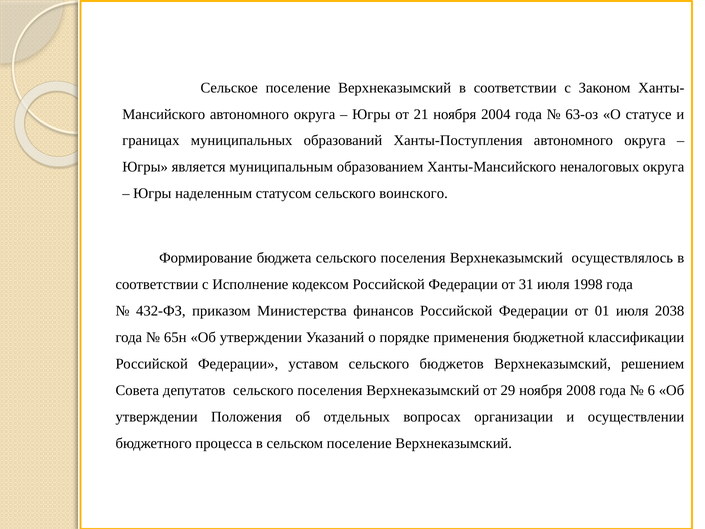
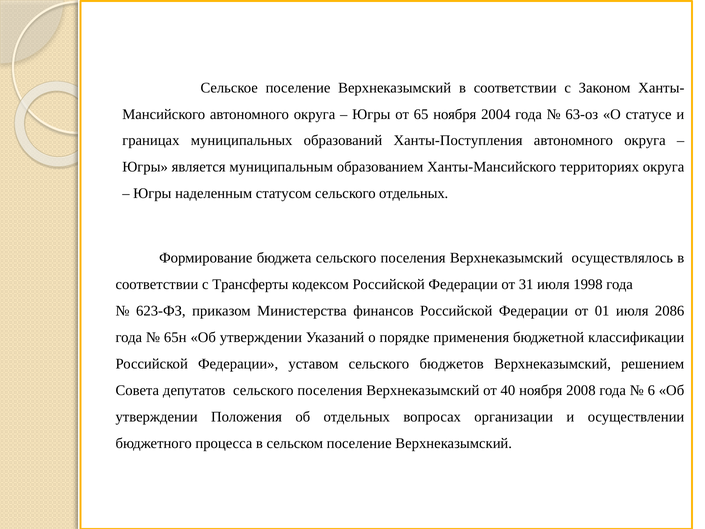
21: 21 -> 65
неналоговых: неналоговых -> территориях
сельского воинского: воинского -> отдельных
Исполнение: Исполнение -> Трансферты
432-ФЗ: 432-ФЗ -> 623-ФЗ
2038: 2038 -> 2086
29: 29 -> 40
